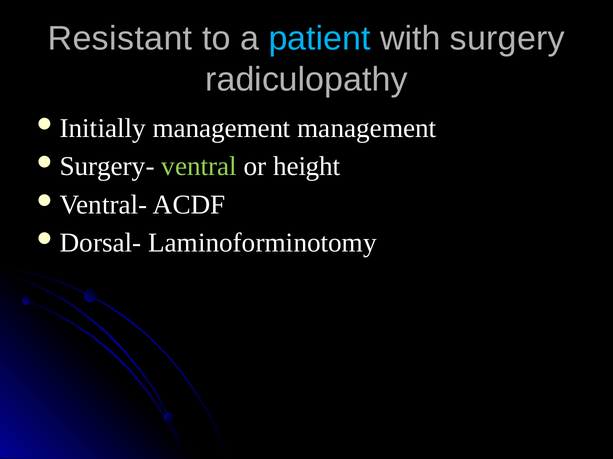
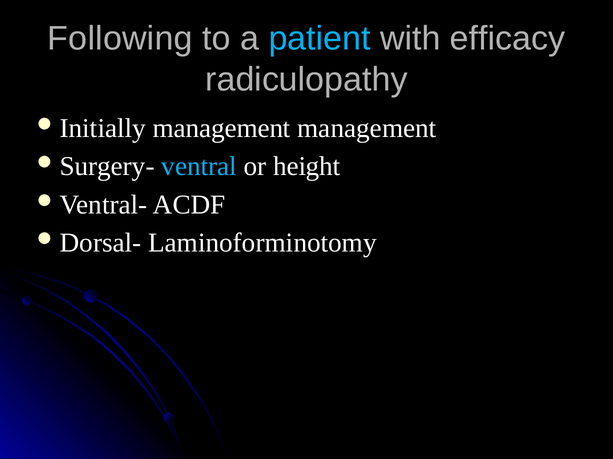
Resistant: Resistant -> Following
surgery: surgery -> efficacy
ventral colour: light green -> light blue
